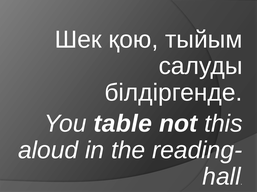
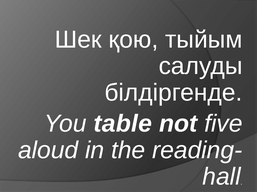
this: this -> five
